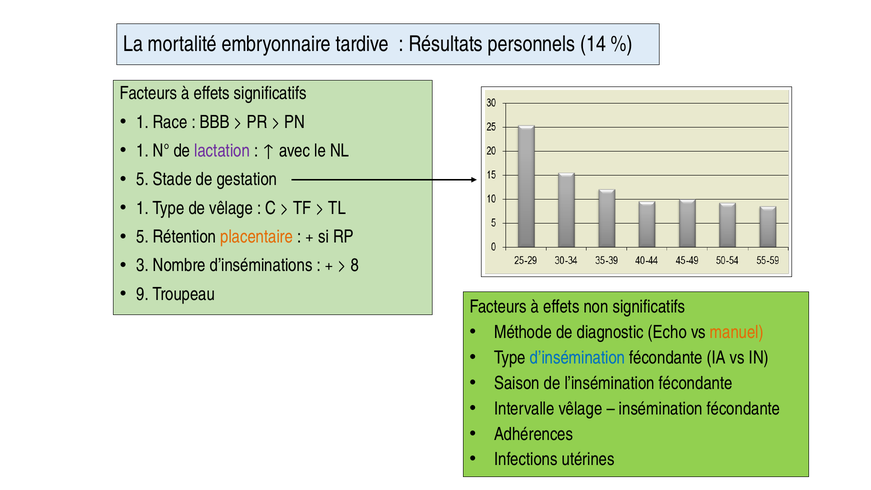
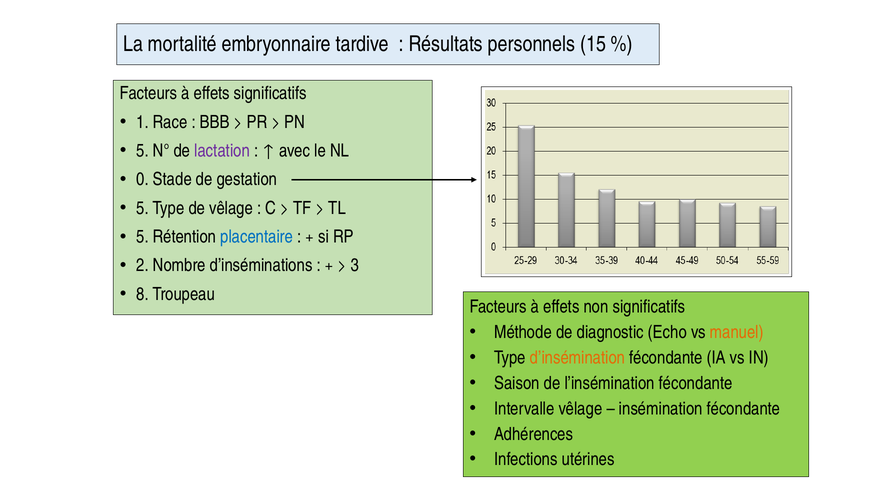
14: 14 -> 15
1 at (142, 151): 1 -> 5
5 at (142, 179): 5 -> 0
1 at (142, 208): 1 -> 5
placentaire colour: orange -> blue
3: 3 -> 2
8: 8 -> 3
9: 9 -> 8
d’insémination colour: blue -> orange
